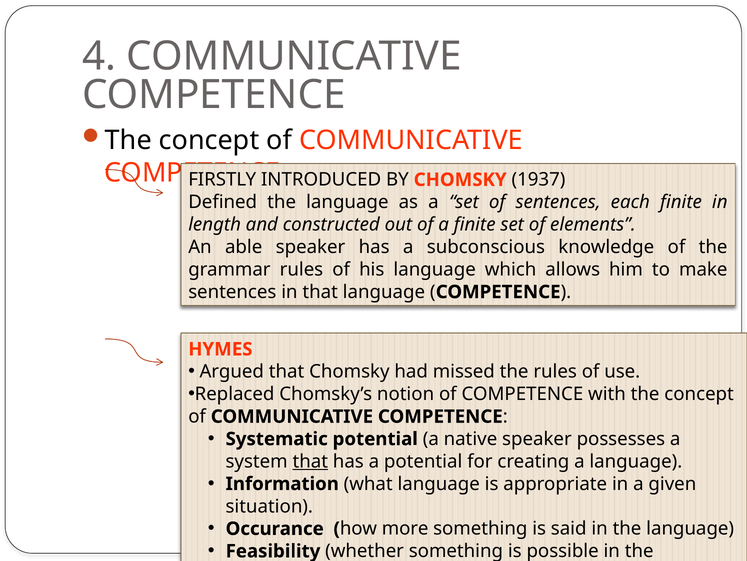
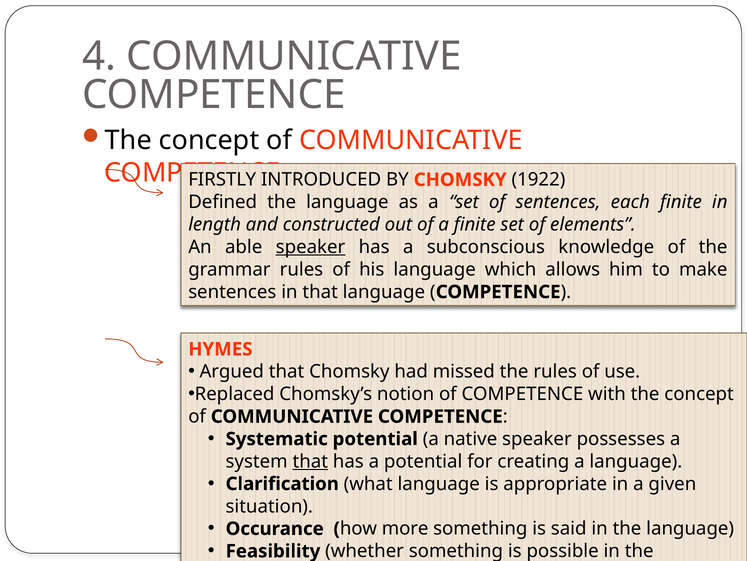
1937: 1937 -> 1922
speaker at (311, 247) underline: none -> present
Information: Information -> Clarification
